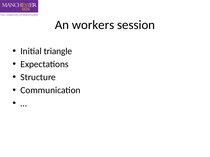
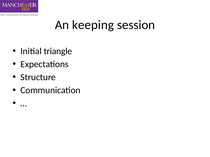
workers: workers -> keeping
